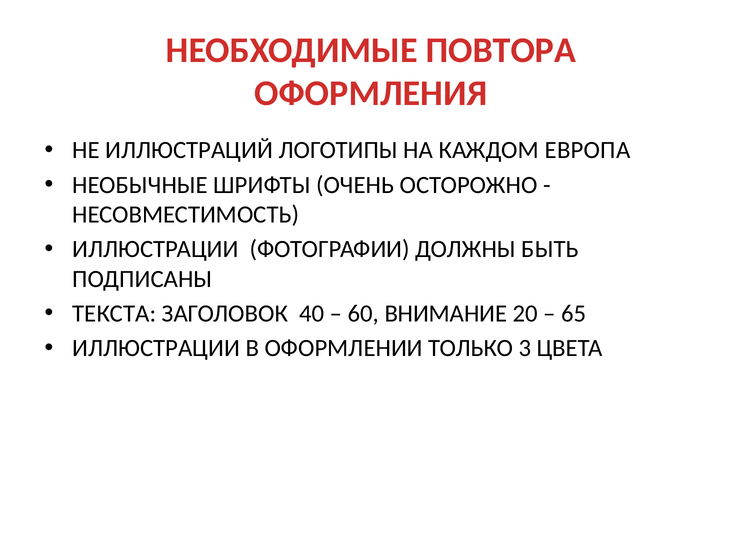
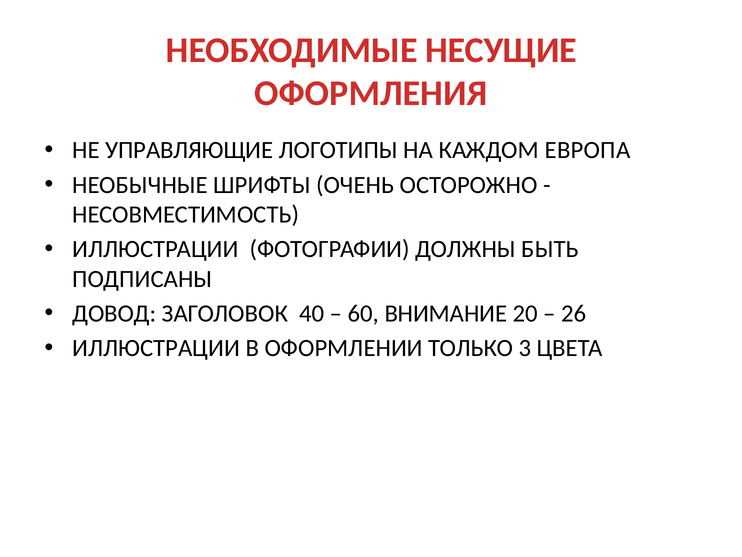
ПОВТОРА: ПОВТОРА -> НЕСУЩИЕ
ИЛЛЮСТРАЦИЙ: ИЛЛЮСТРАЦИЙ -> УПРАВЛЯЮЩИЕ
ТЕКСТА: ТЕКСТА -> ДОВОД
65: 65 -> 26
